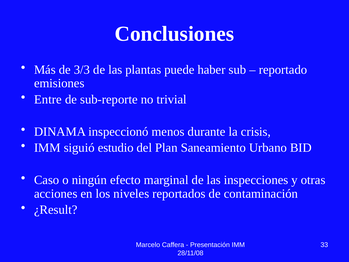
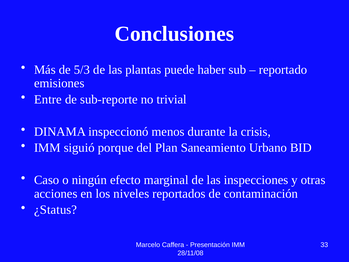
3/3: 3/3 -> 5/3
estudio: estudio -> porque
¿Result: ¿Result -> ¿Status
